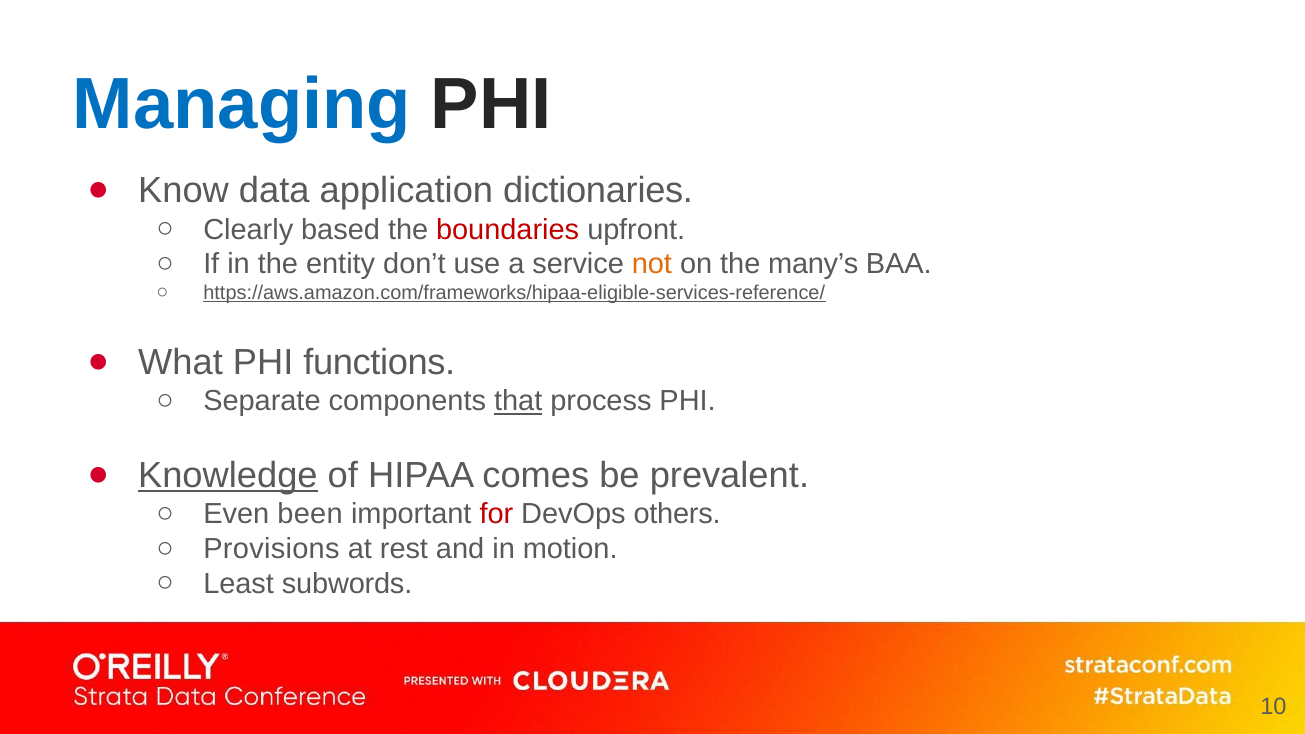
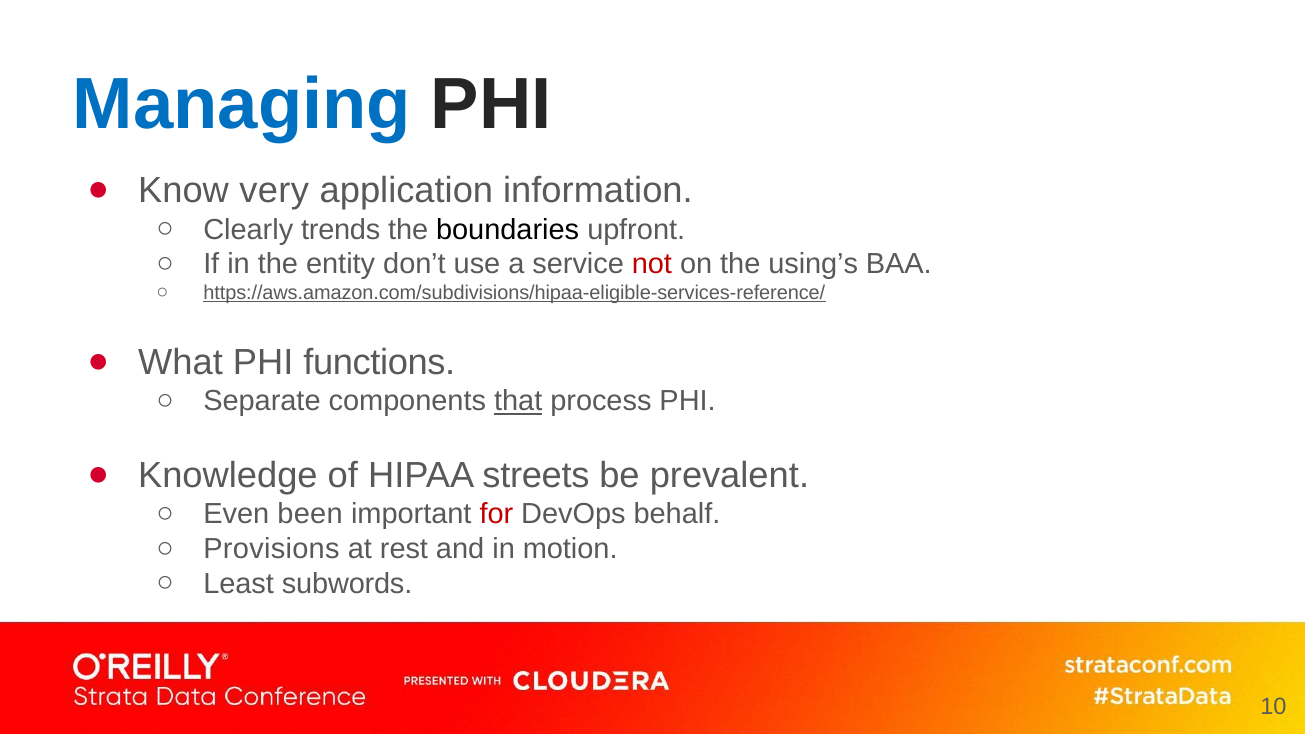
data: data -> very
dictionaries: dictionaries -> information
based: based -> trends
boundaries colour: red -> black
not colour: orange -> red
many’s: many’s -> using’s
https://aws.amazon.com/frameworks/hipaa-eligible-services-reference/: https://aws.amazon.com/frameworks/hipaa-eligible-services-reference/ -> https://aws.amazon.com/subdivisions/hipaa-eligible-services-reference/
Knowledge underline: present -> none
comes: comes -> streets
others: others -> behalf
